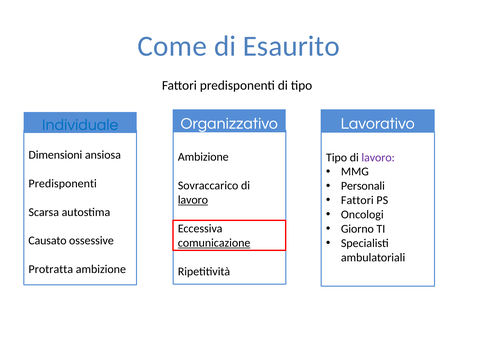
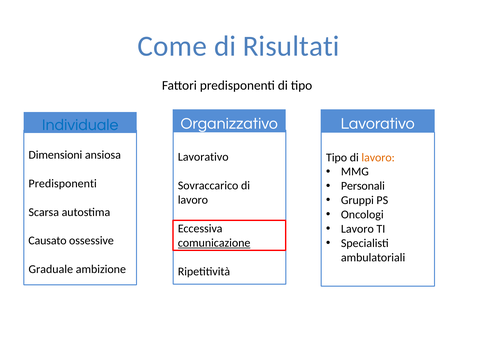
Esaurito: Esaurito -> Risultati
Ambizione at (203, 157): Ambizione -> Lavorativo
lavoro at (378, 157) colour: purple -> orange
Fattori at (357, 200): Fattori -> Gruppi
lavoro at (193, 200) underline: present -> none
Giorno at (357, 229): Giorno -> Lavoro
Protratta: Protratta -> Graduale
